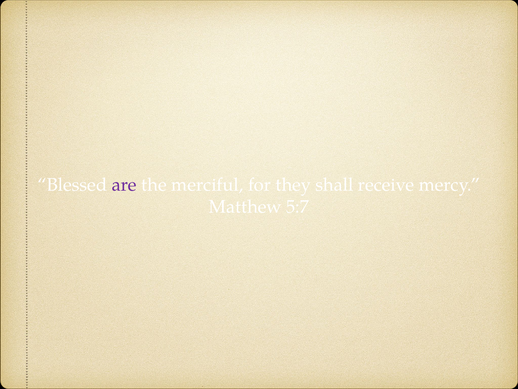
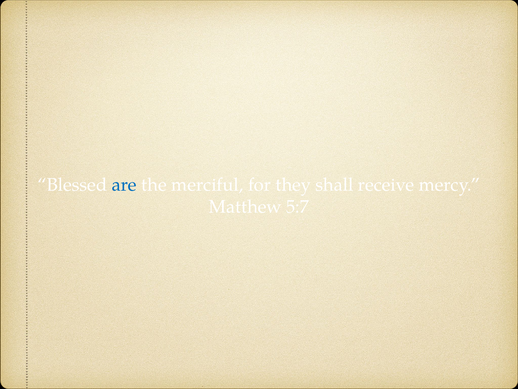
are colour: purple -> blue
